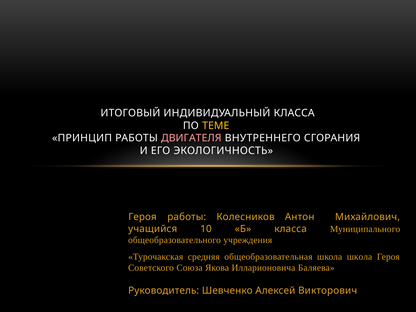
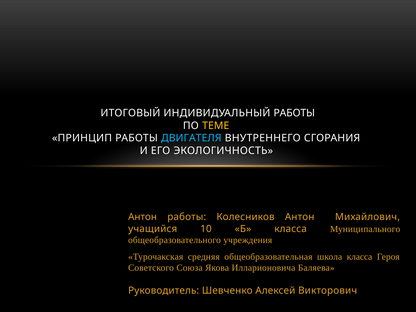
ИНДИВИДУАЛЬНЫЙ КЛАССА: КЛАССА -> РАБОТЫ
ДВИГАТЕЛЯ colour: pink -> light blue
Героя at (143, 217): Героя -> Антон
школа школа: школа -> класса
